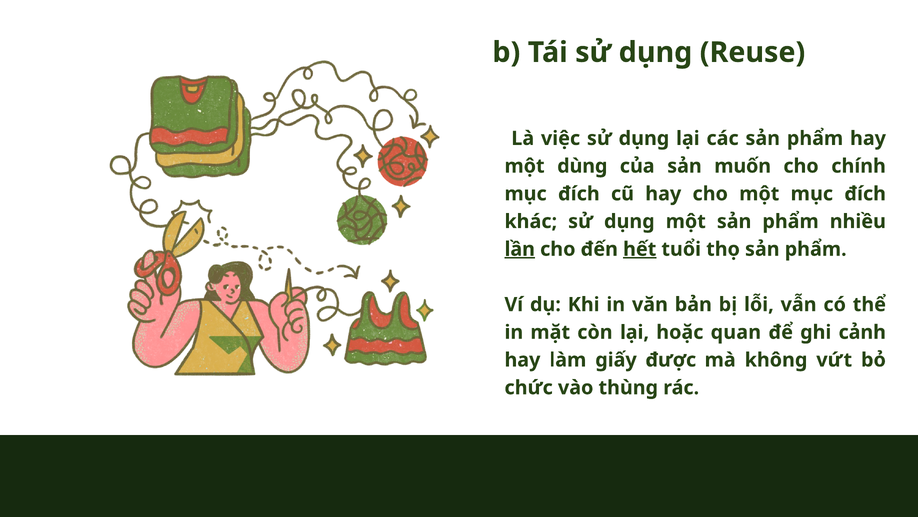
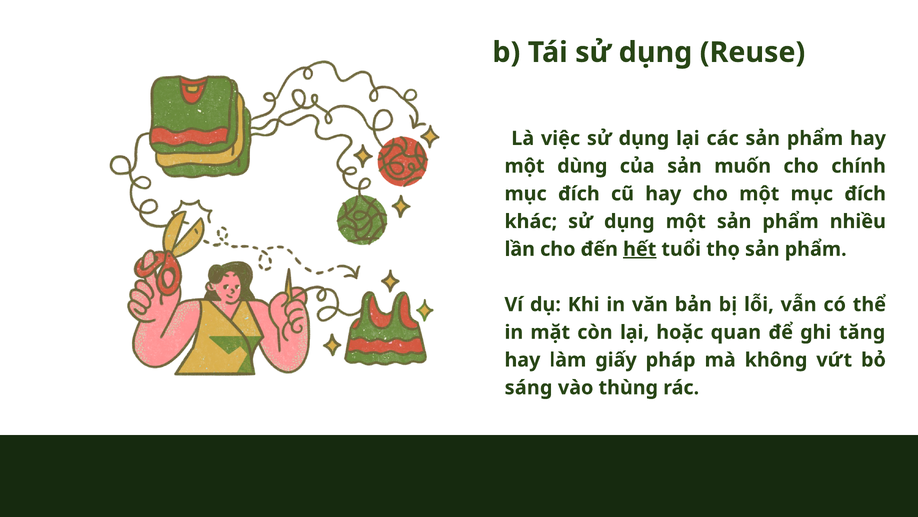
lần underline: present -> none
cảnh: cảnh -> tăng
được: được -> pháp
chức: chức -> sáng
